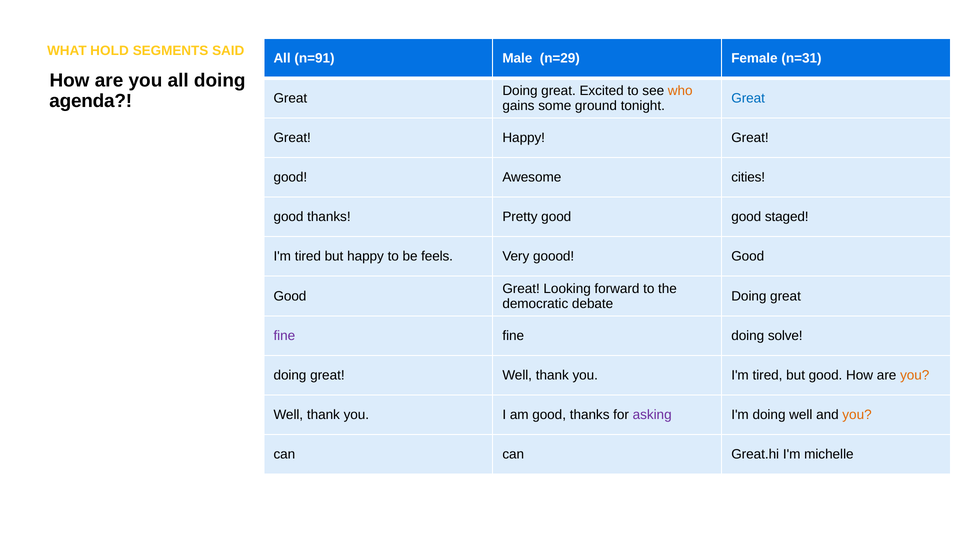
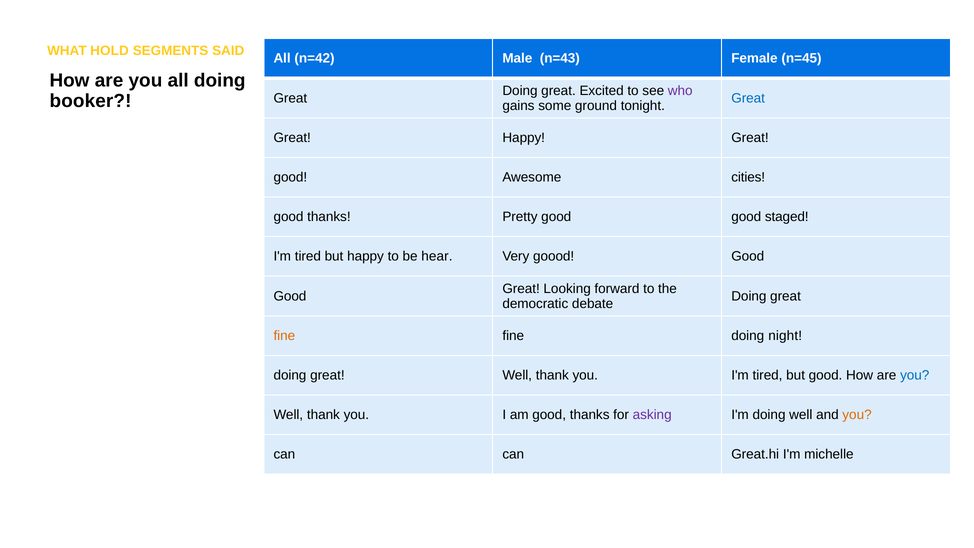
n=91: n=91 -> n=42
n=29: n=29 -> n=43
n=31: n=31 -> n=45
who colour: orange -> purple
agenda: agenda -> booker
feels: feels -> hear
fine at (284, 336) colour: purple -> orange
solve: solve -> night
you at (915, 375) colour: orange -> blue
